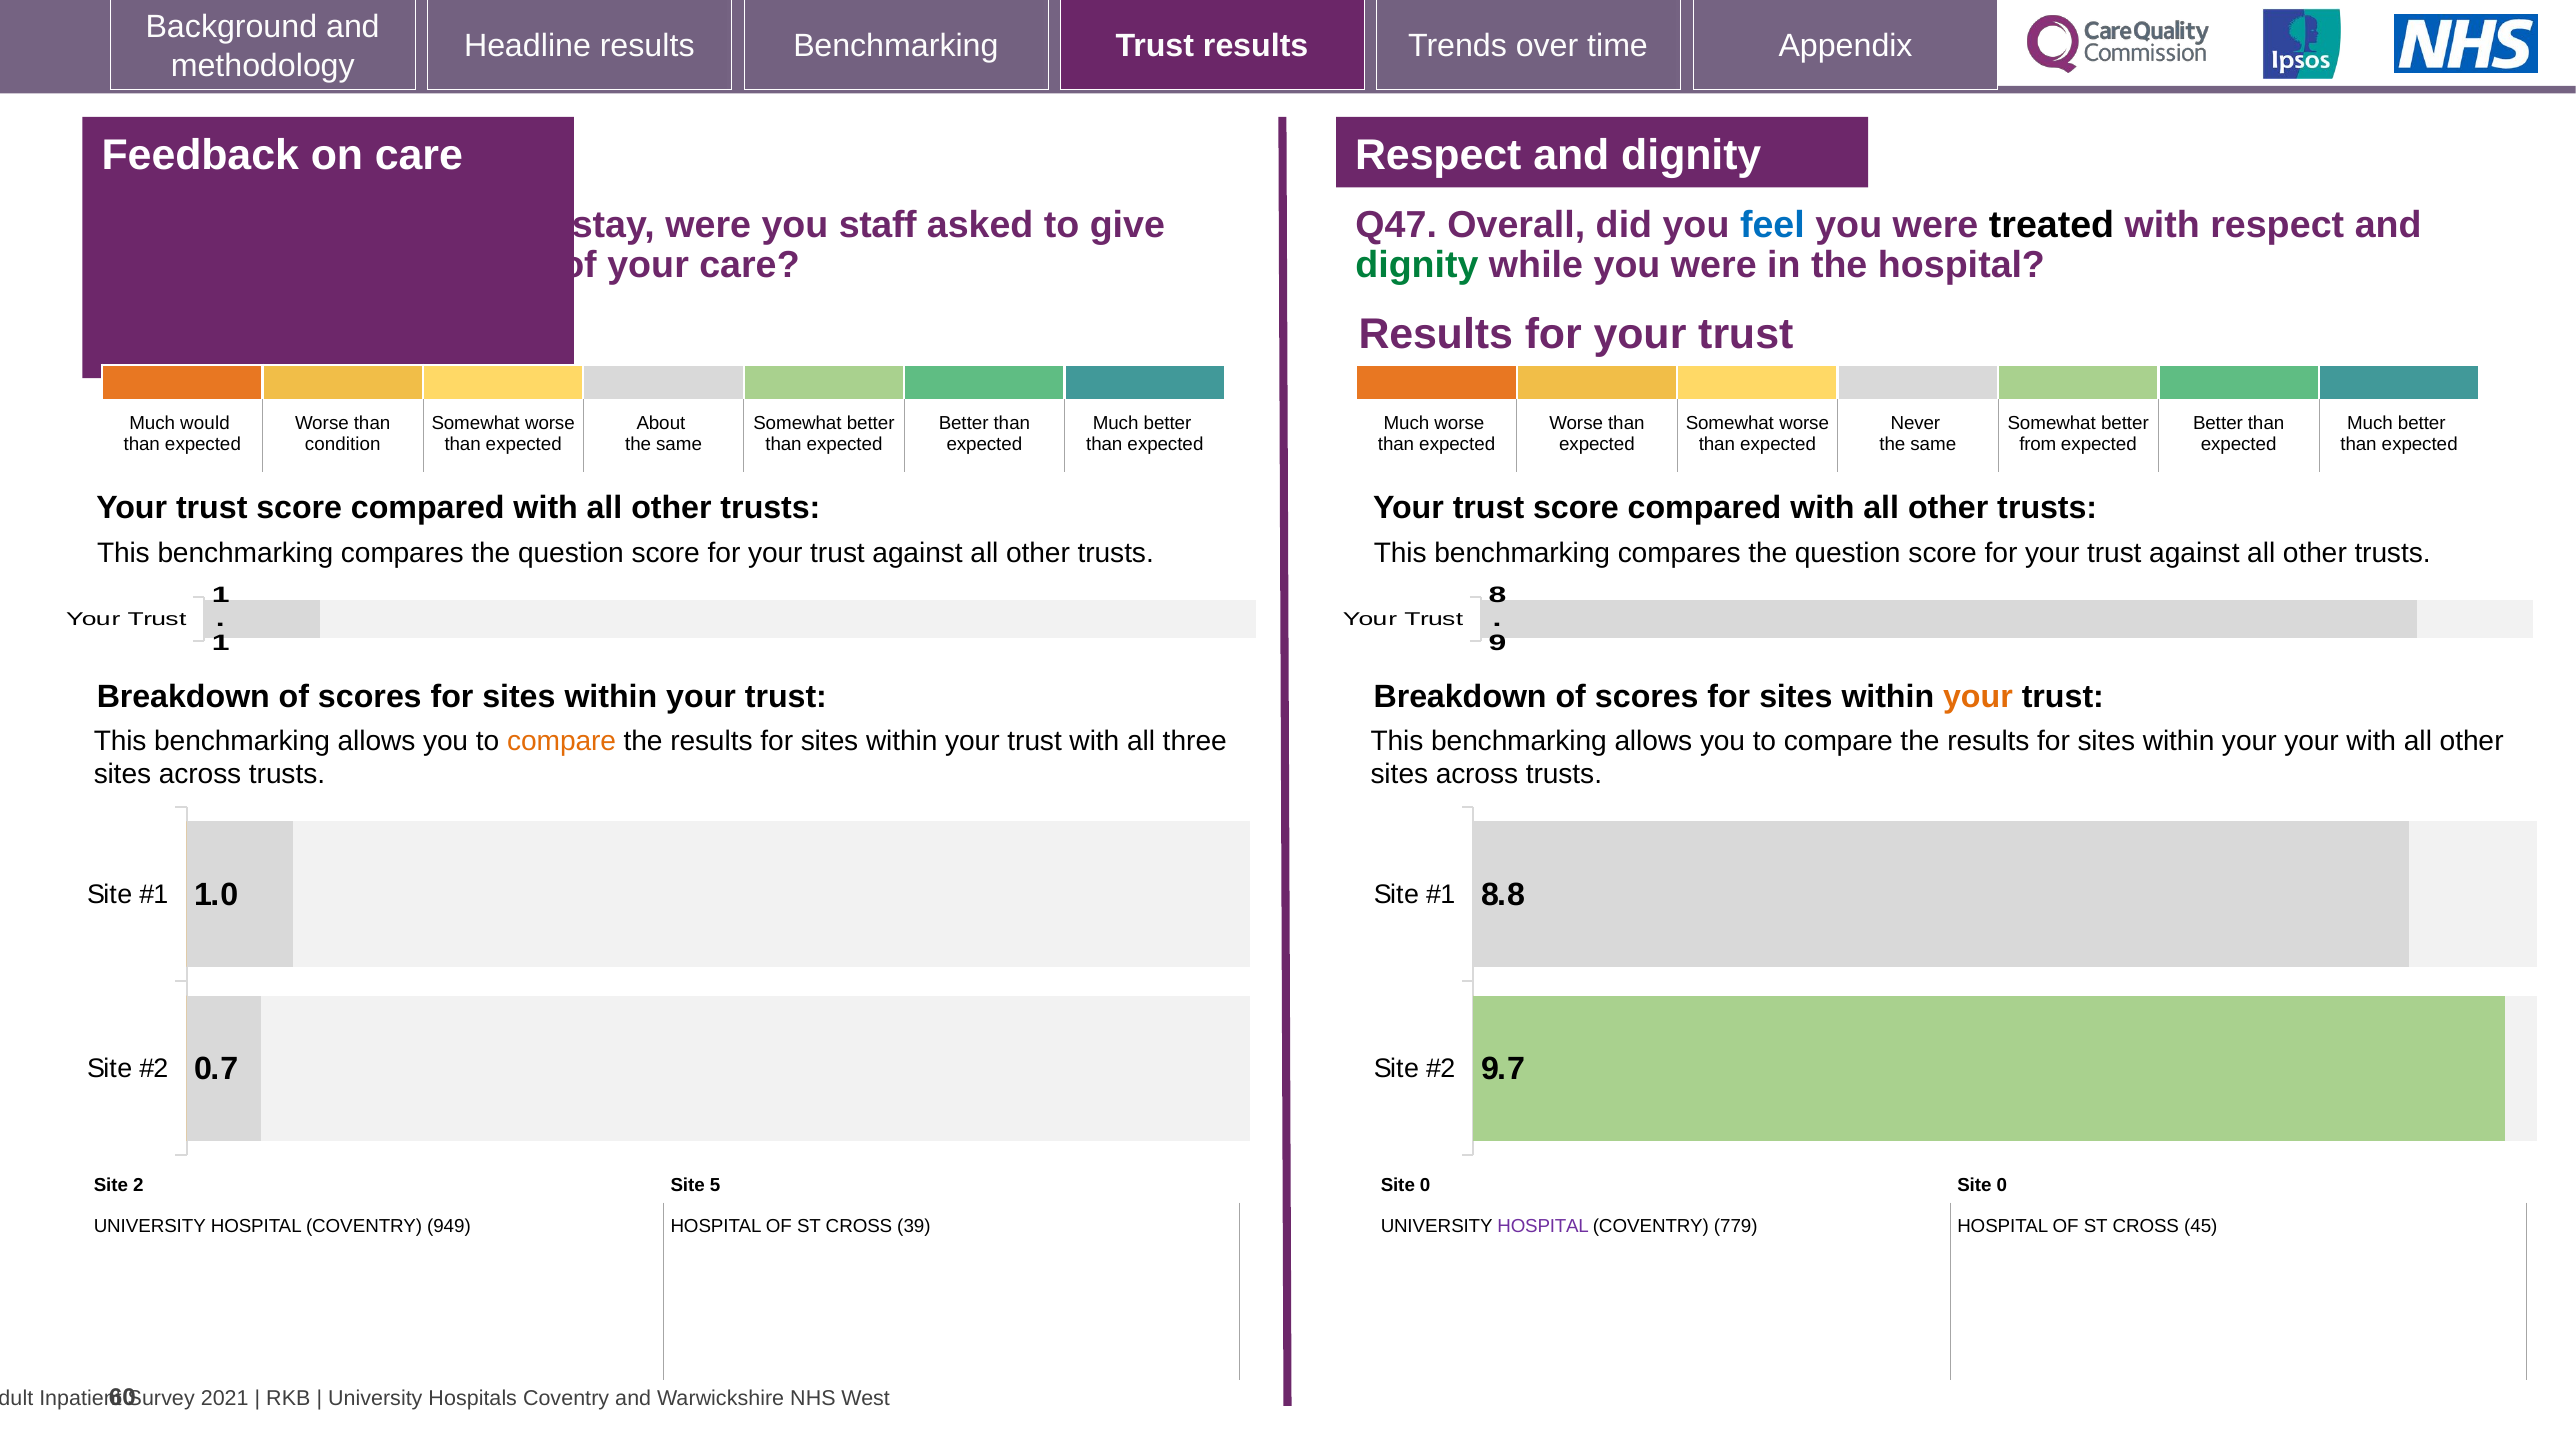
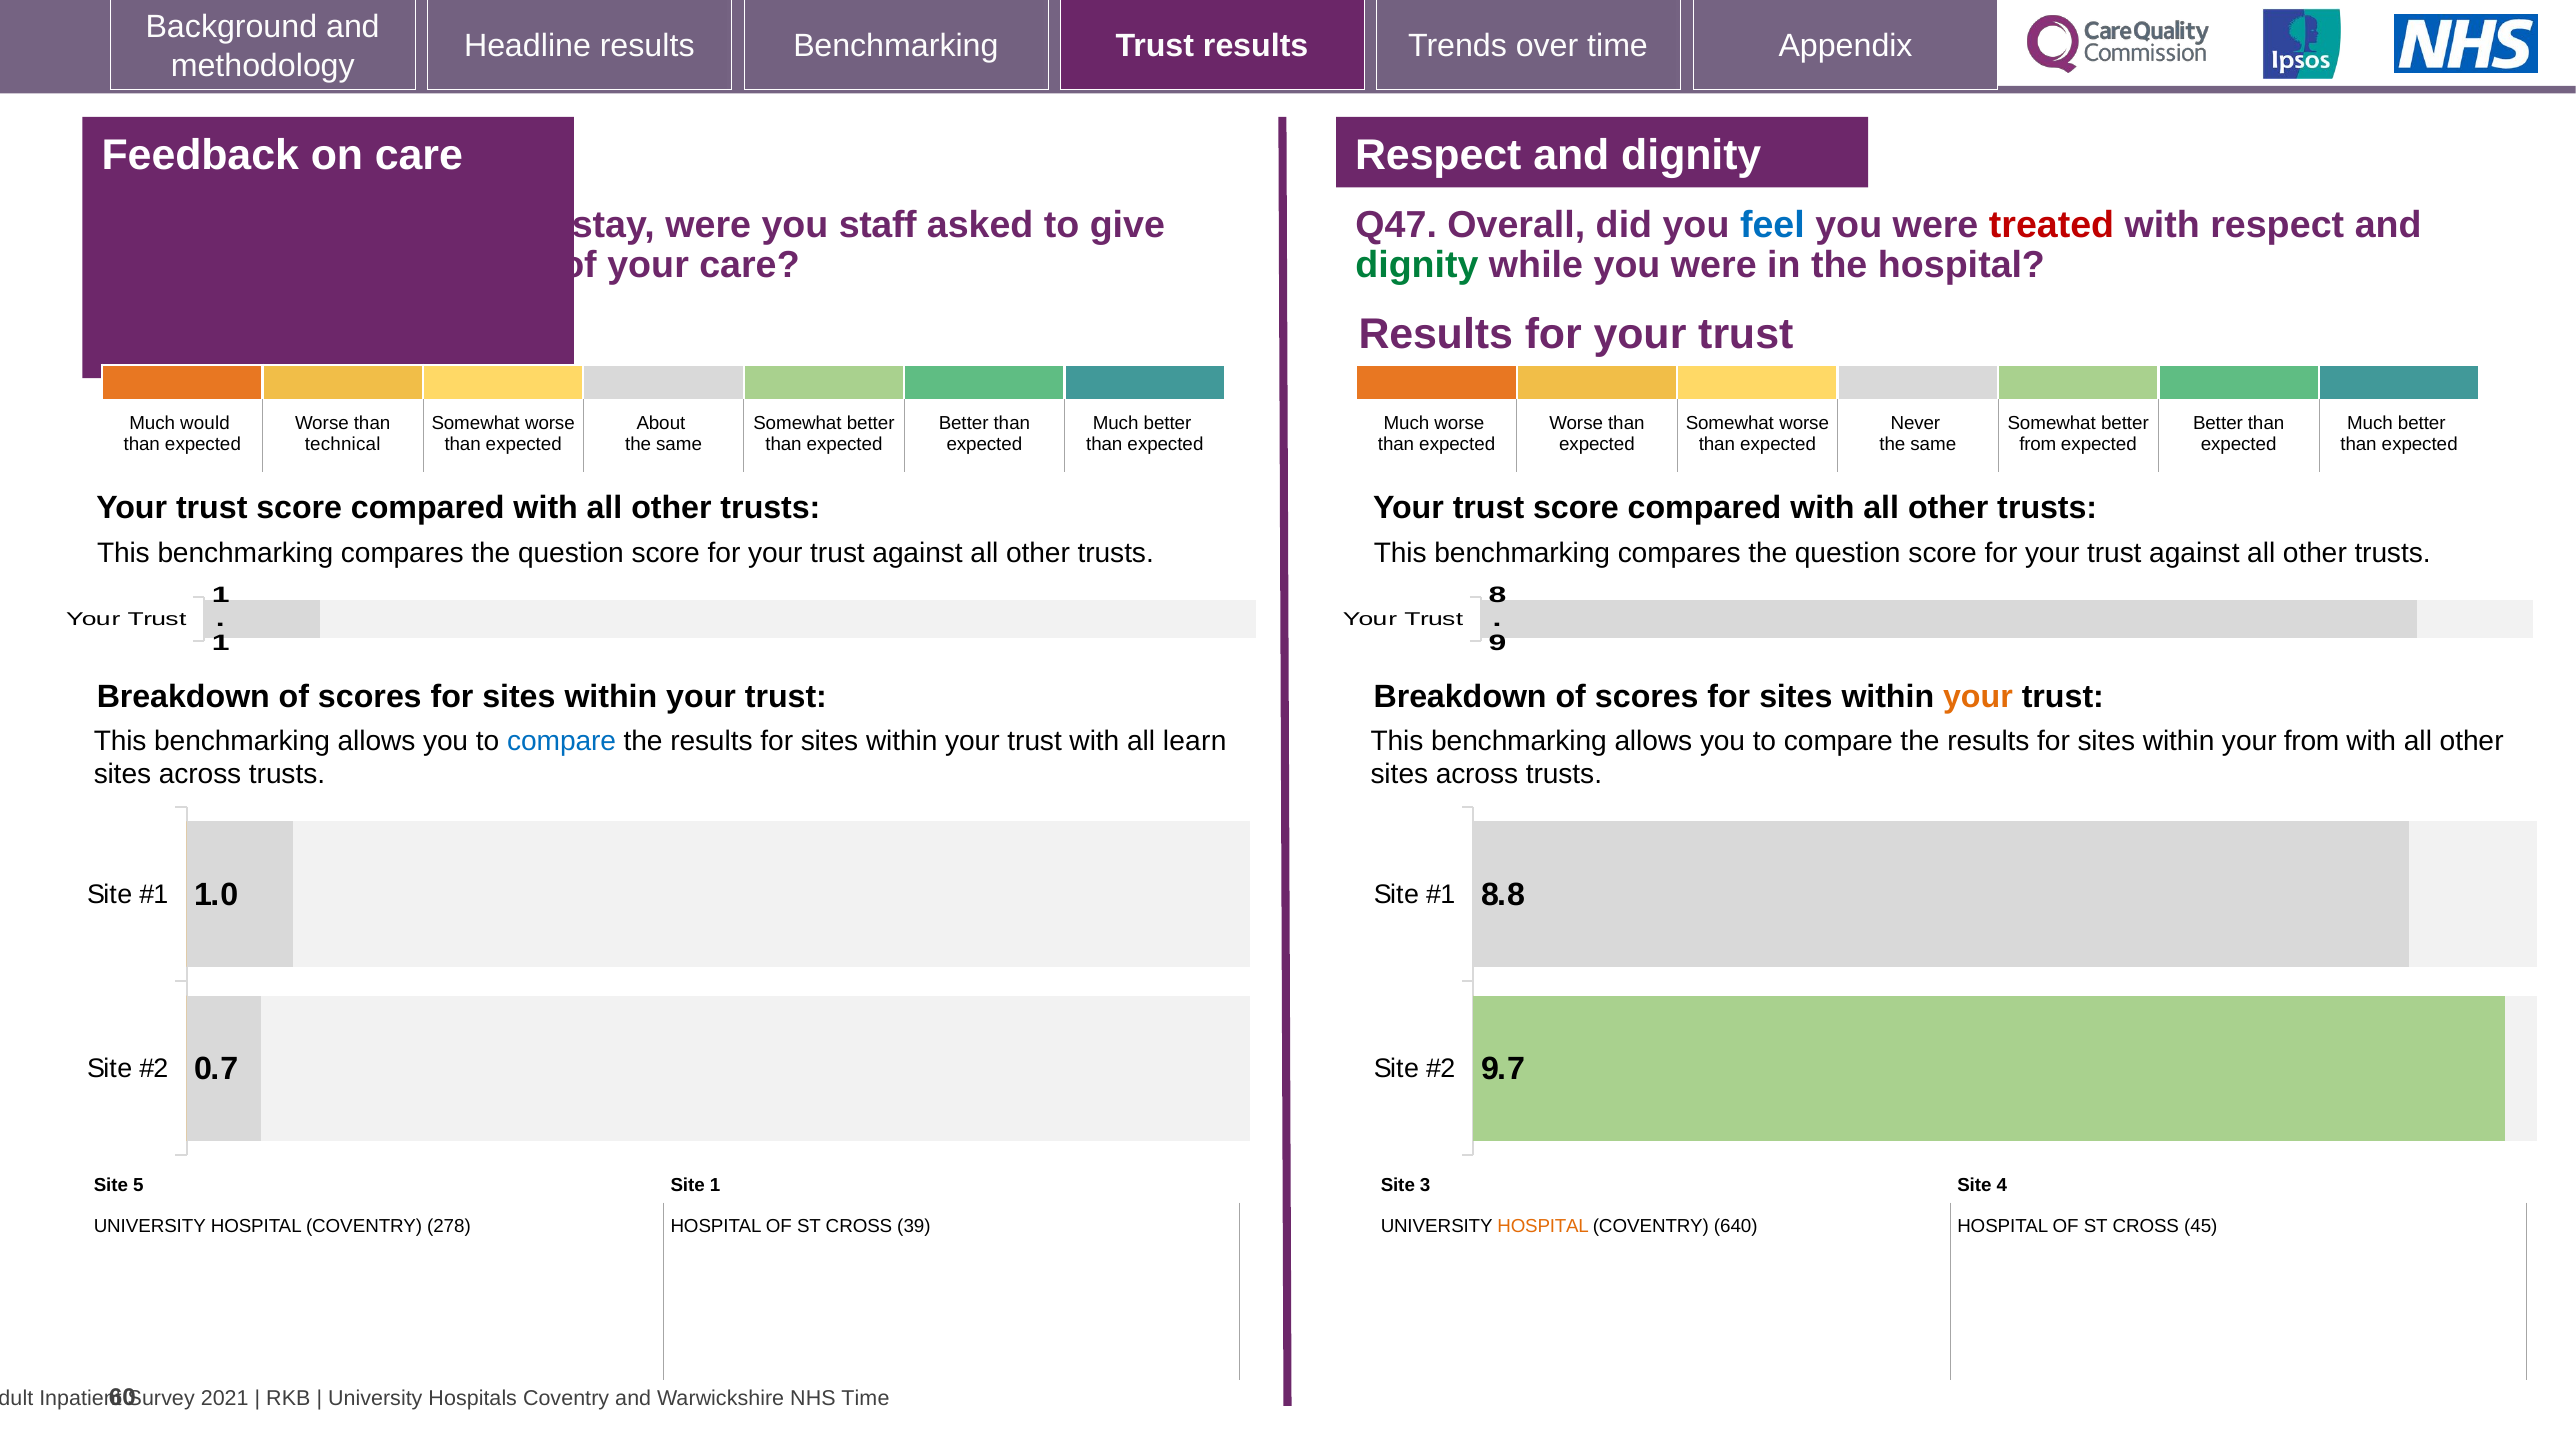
treated colour: black -> red
condition: condition -> technical
compare at (562, 741) colour: orange -> blue
three: three -> learn
your your: your -> from
2: 2 -> 5
Site 5: 5 -> 1
0 at (1425, 1185): 0 -> 3
0 at (2002, 1185): 0 -> 4
949: 949 -> 278
HOSPITAL at (1543, 1227) colour: purple -> orange
779: 779 -> 640
West at (866, 1399): West -> Time
